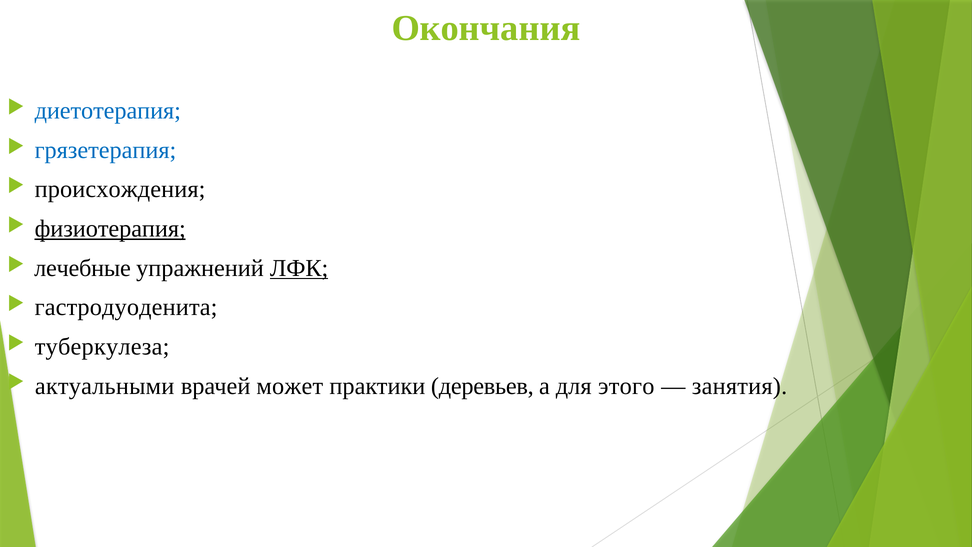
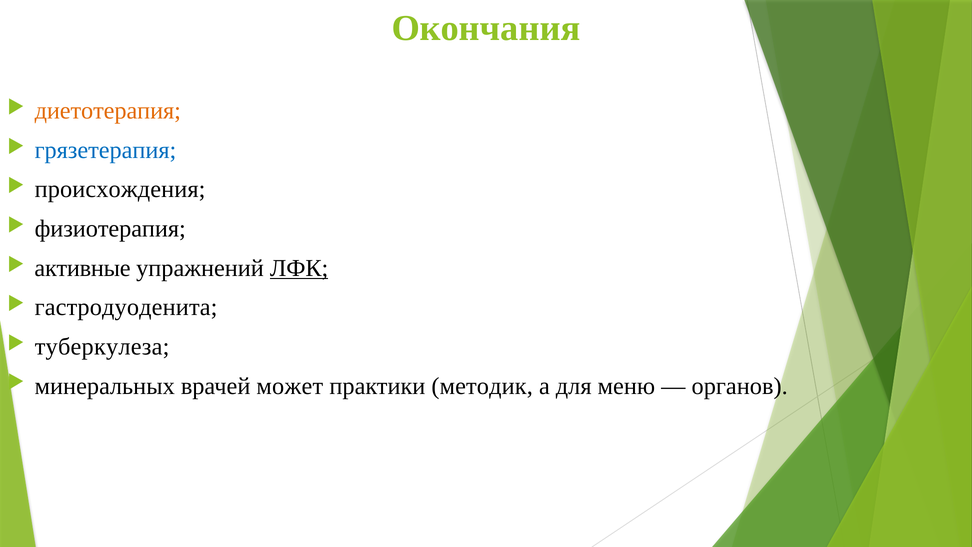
диетотерапия colour: blue -> orange
физиотерапия underline: present -> none
лечебные: лечебные -> активные
актуальными: актуальными -> минеральных
деревьев: деревьев -> методик
этого: этого -> меню
занятия: занятия -> органов
